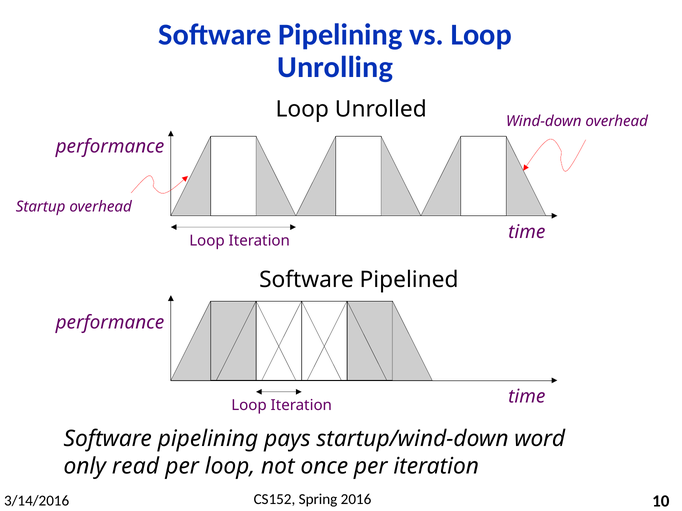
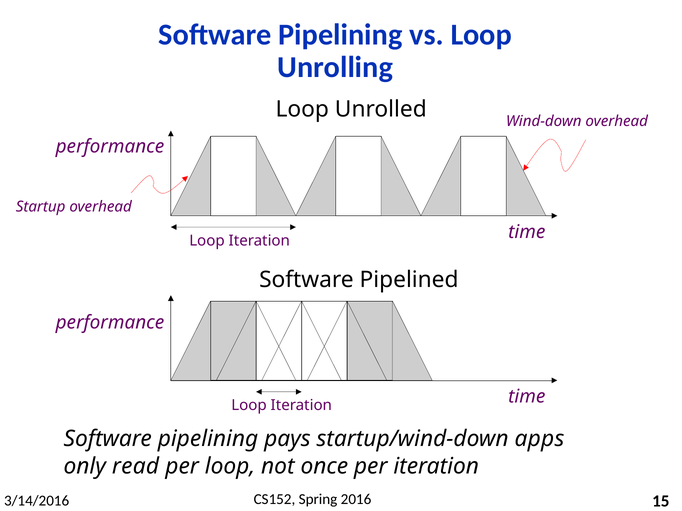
word: word -> apps
10: 10 -> 15
